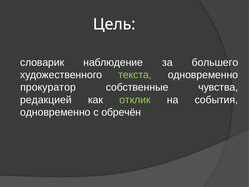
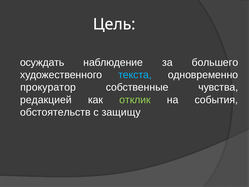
словарик: словарик -> осуждать
текста colour: light green -> light blue
одновременно at (55, 112): одновременно -> обстоятельств
обречён: обречён -> защищу
